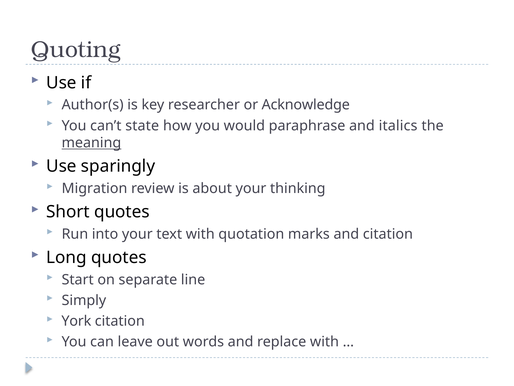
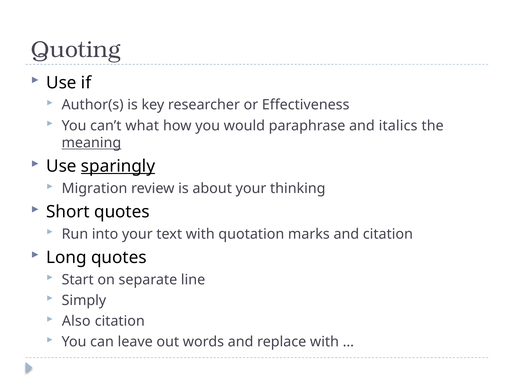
Acknowledge: Acknowledge -> Effectiveness
state: state -> what
sparingly underline: none -> present
York: York -> Also
